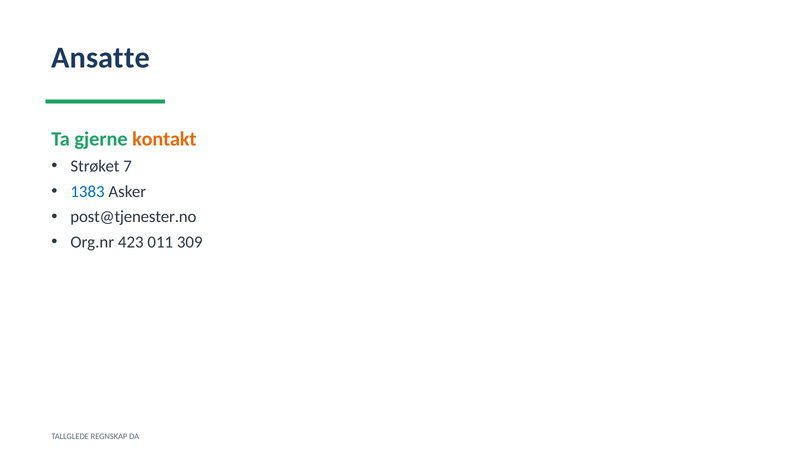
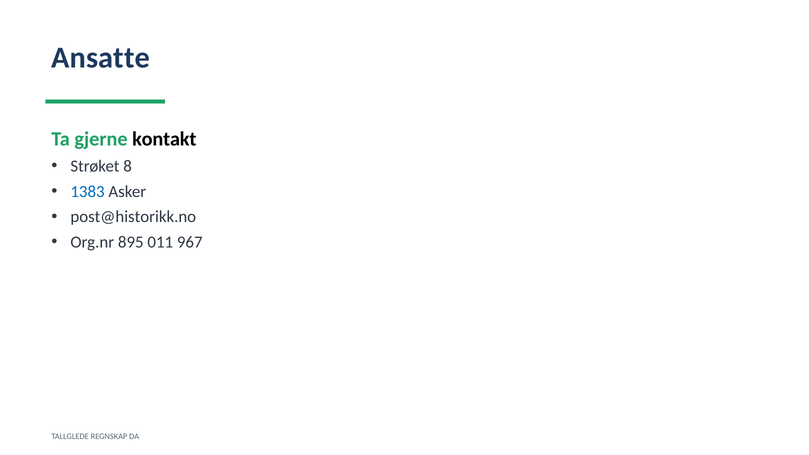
kontakt colour: orange -> black
7: 7 -> 8
post@tjenester.no: post@tjenester.no -> post@historikk.no
423: 423 -> 895
309: 309 -> 967
